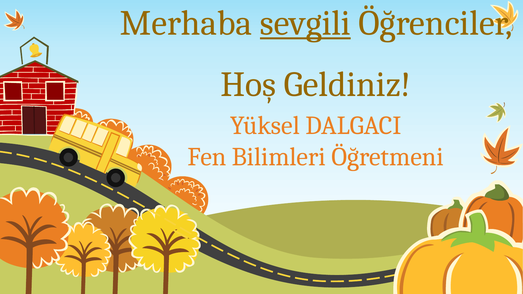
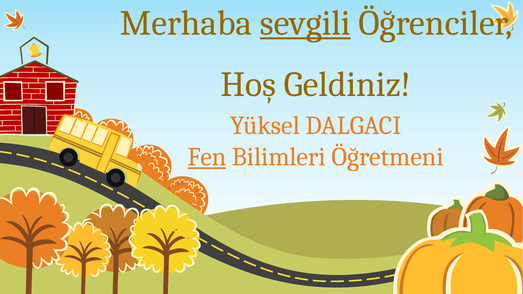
Fen underline: none -> present
